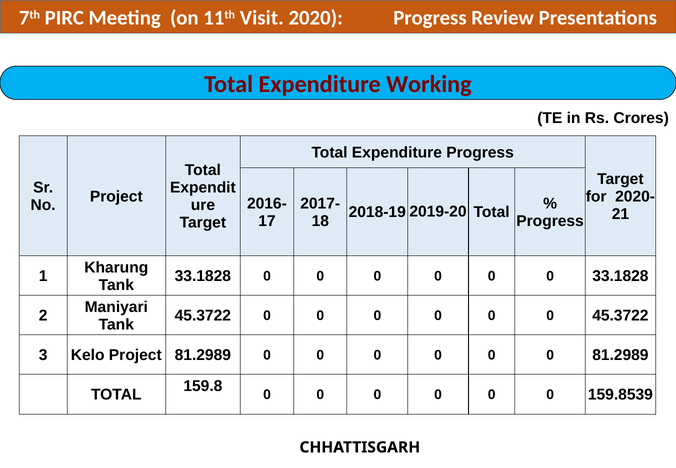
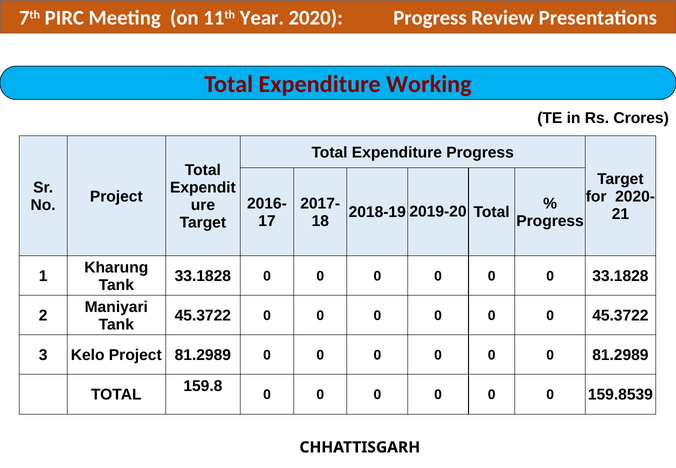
Visit: Visit -> Year
